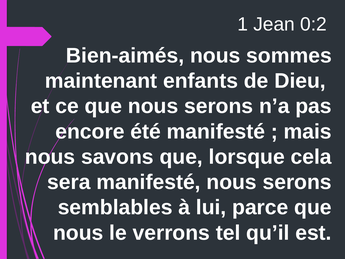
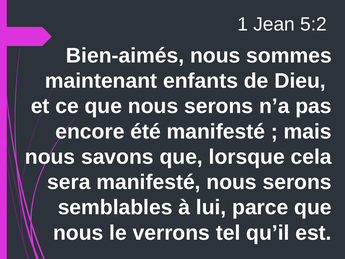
0:2: 0:2 -> 5:2
